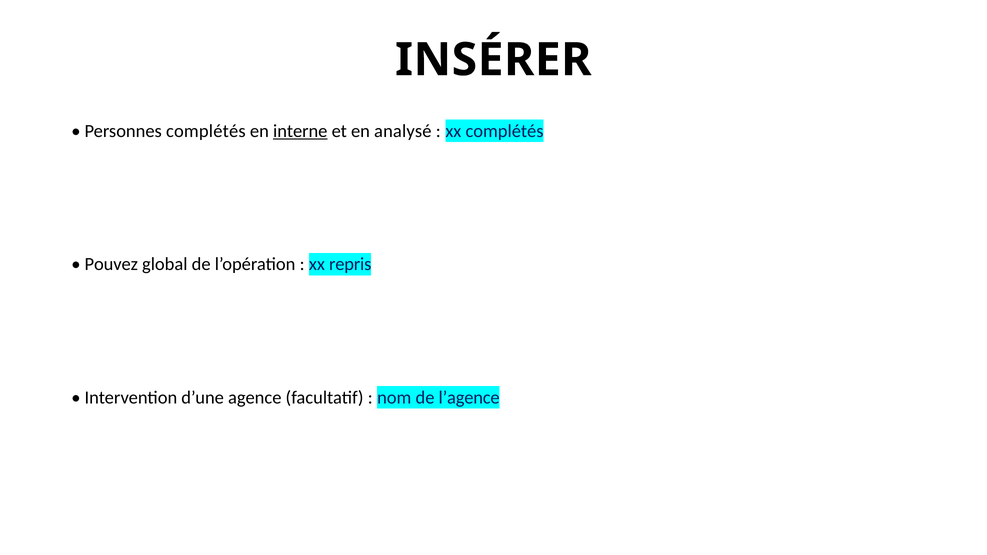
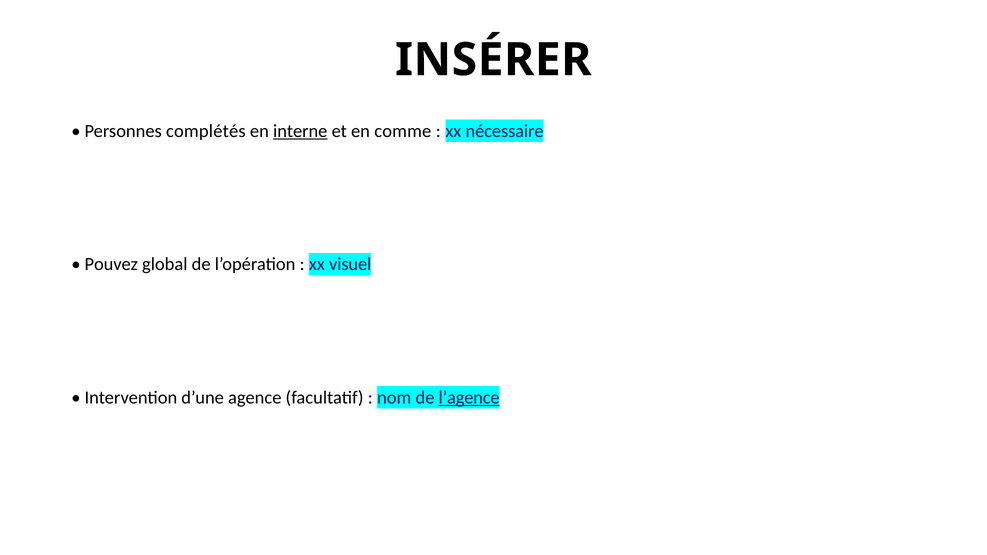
analysé: analysé -> comme
xx complétés: complétés -> nécessaire
repris: repris -> visuel
l’agence underline: none -> present
